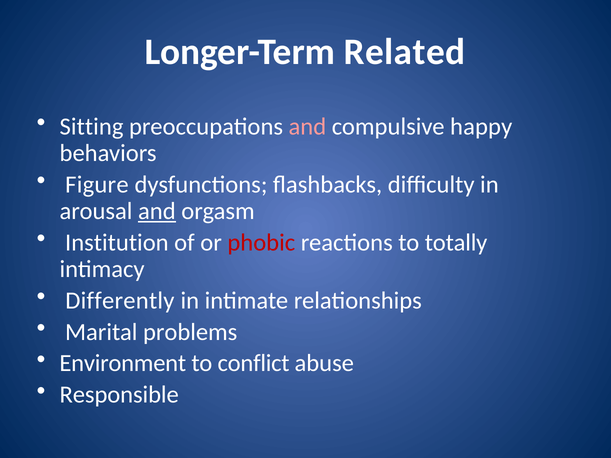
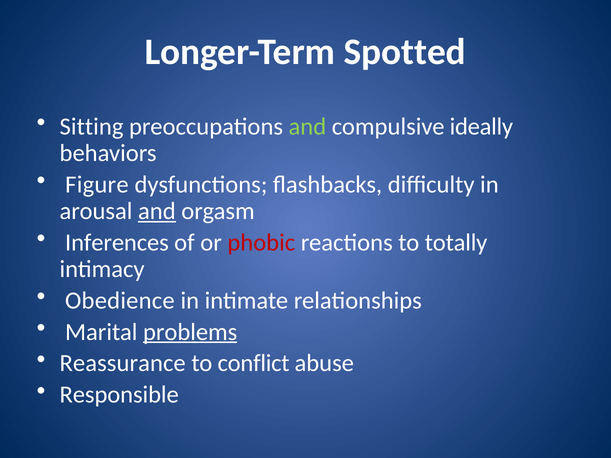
Related: Related -> Spotted
and at (307, 126) colour: pink -> light green
happy: happy -> ideally
Institution: Institution -> Inferences
Differently: Differently -> Obedience
problems underline: none -> present
Environment: Environment -> Reassurance
